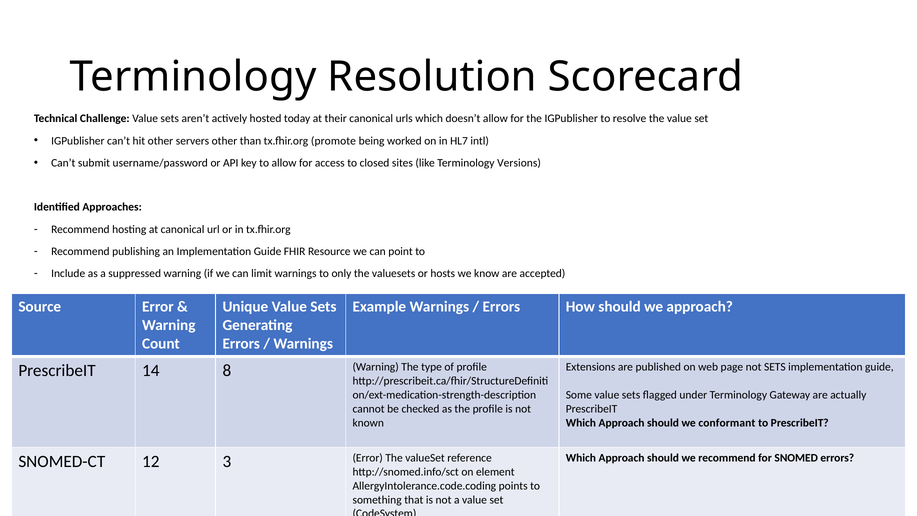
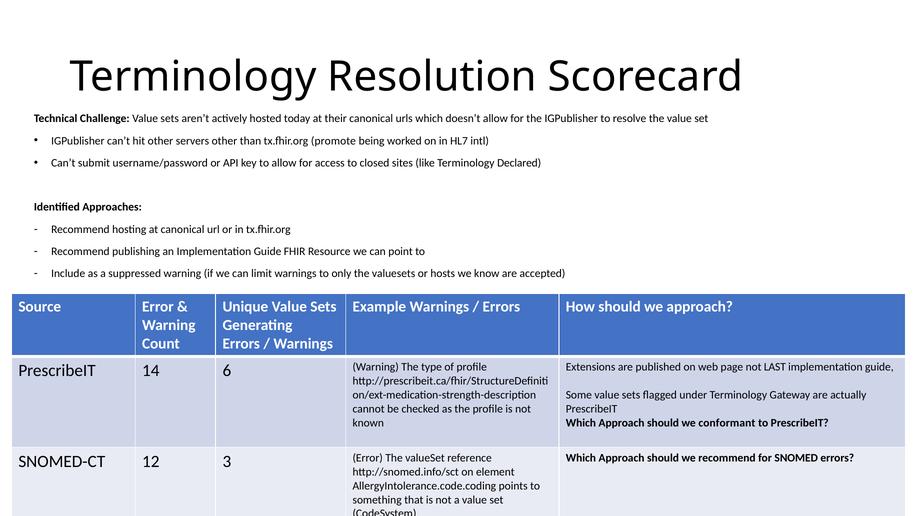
Versions: Versions -> Declared
not SETS: SETS -> LAST
8: 8 -> 6
